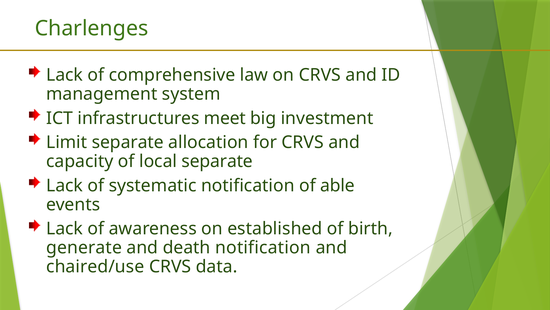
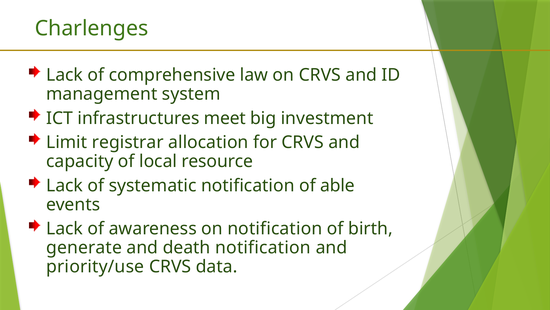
Limit separate: separate -> registrar
local separate: separate -> resource
on established: established -> notification
chaired/use: chaired/use -> priority/use
